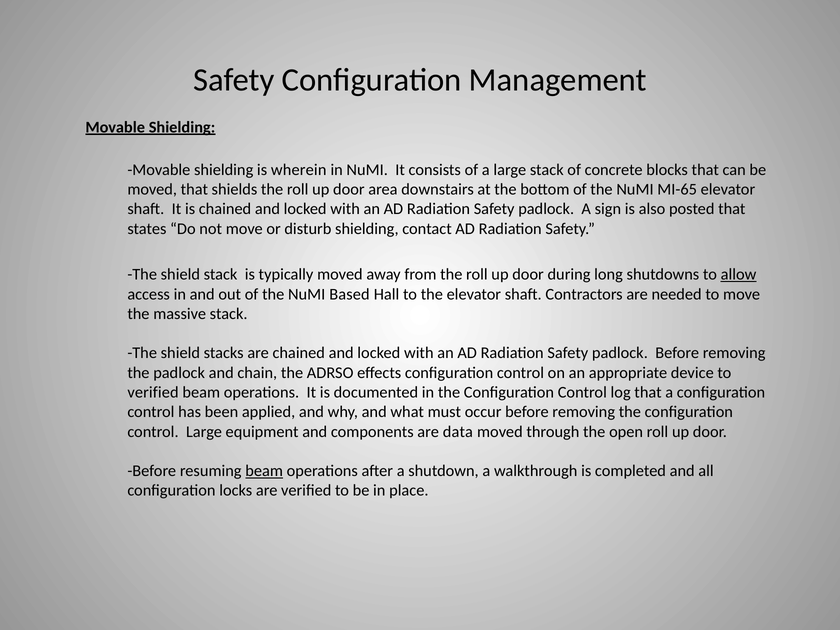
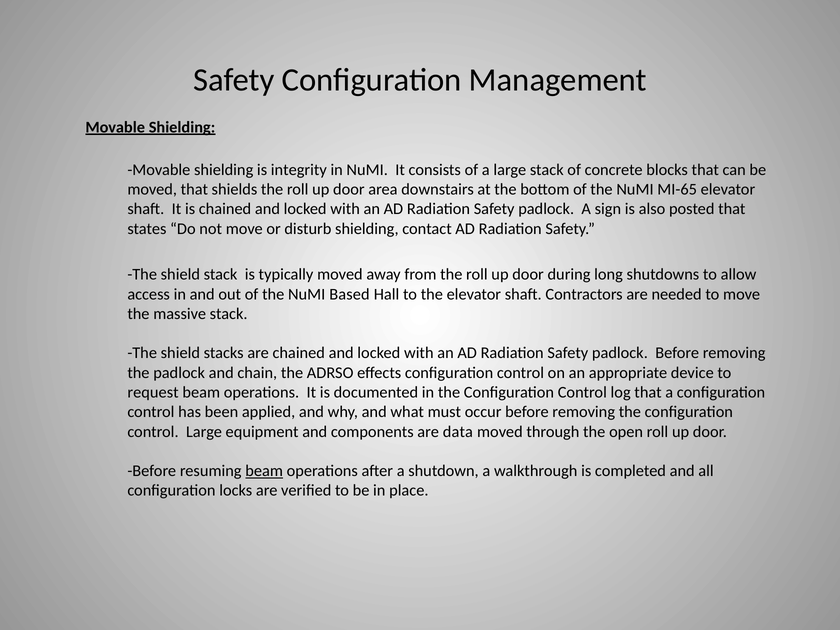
wherein: wherein -> integrity
allow underline: present -> none
verified at (153, 392): verified -> request
